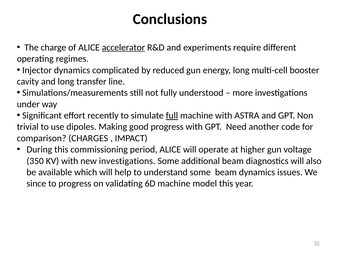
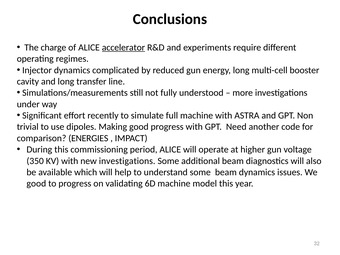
full underline: present -> none
CHARGES: CHARGES -> ENERGIES
since at (36, 184): since -> good
